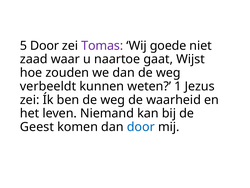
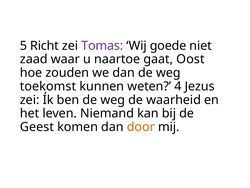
5 Door: Door -> Richt
Wijst: Wijst -> Oost
verbeeldt: verbeeldt -> toekomst
1: 1 -> 4
door at (141, 127) colour: blue -> orange
